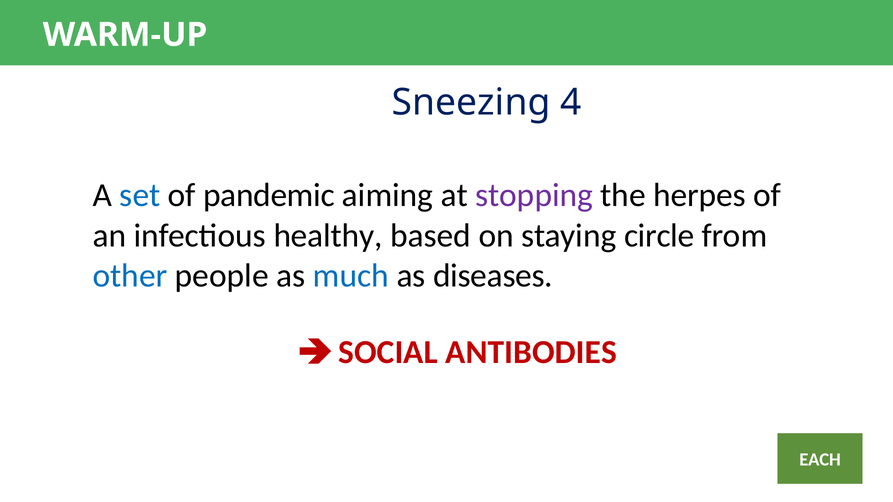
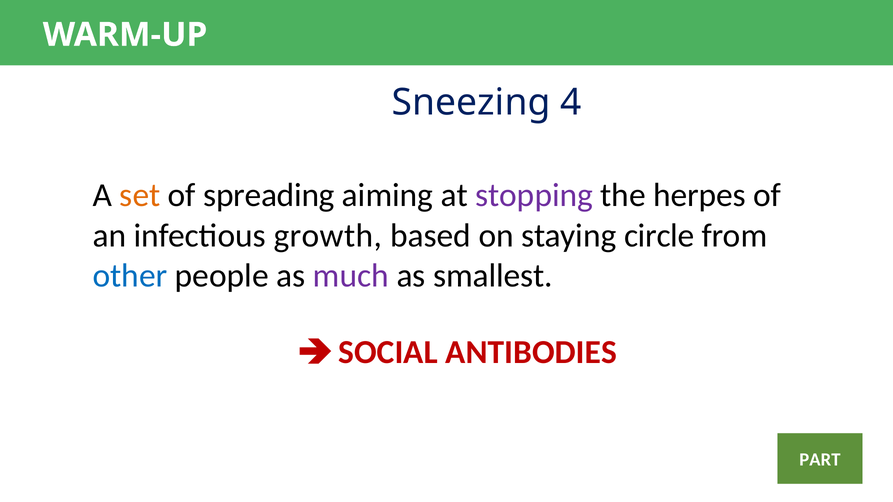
set colour: blue -> orange
pandemic: pandemic -> spreading
healthy: healthy -> growth
much colour: blue -> purple
diseases: diseases -> smallest
EACH: EACH -> PART
